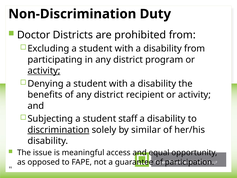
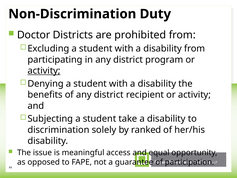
staff: staff -> take
discrimination underline: present -> none
similar: similar -> ranked
